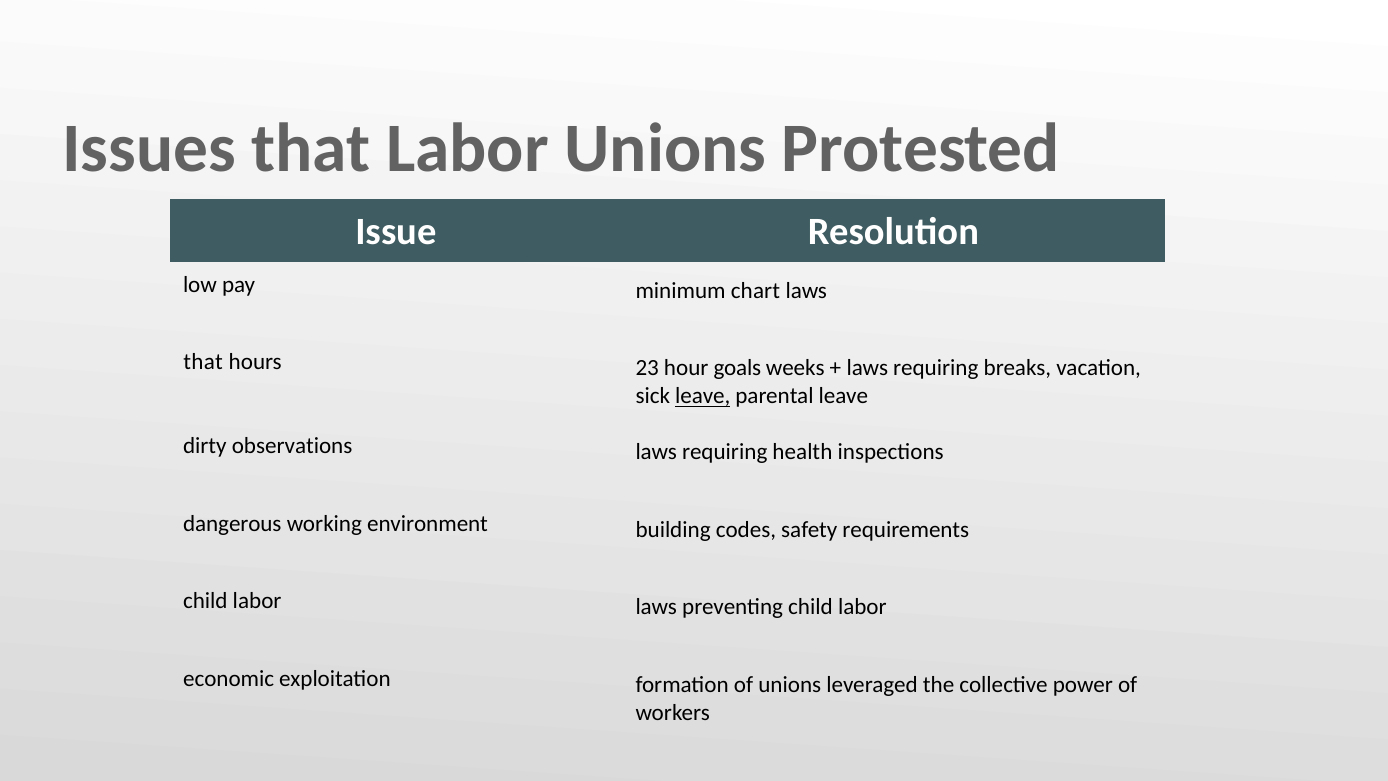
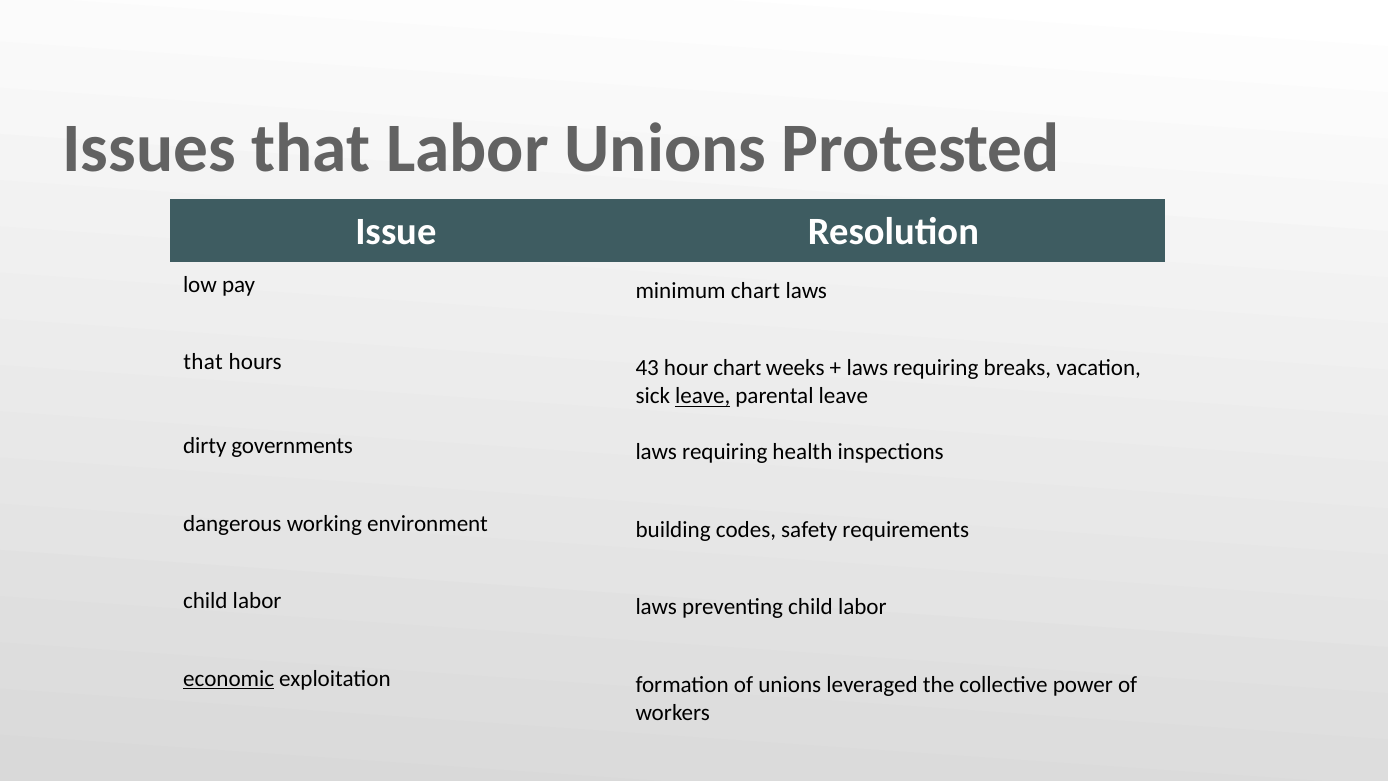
23: 23 -> 43
hour goals: goals -> chart
observations: observations -> governments
economic underline: none -> present
